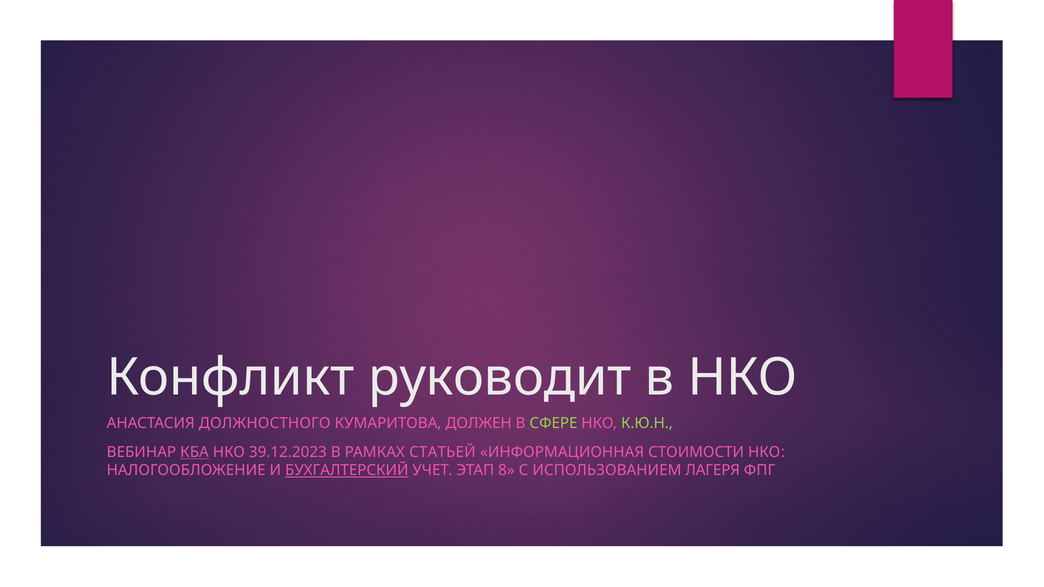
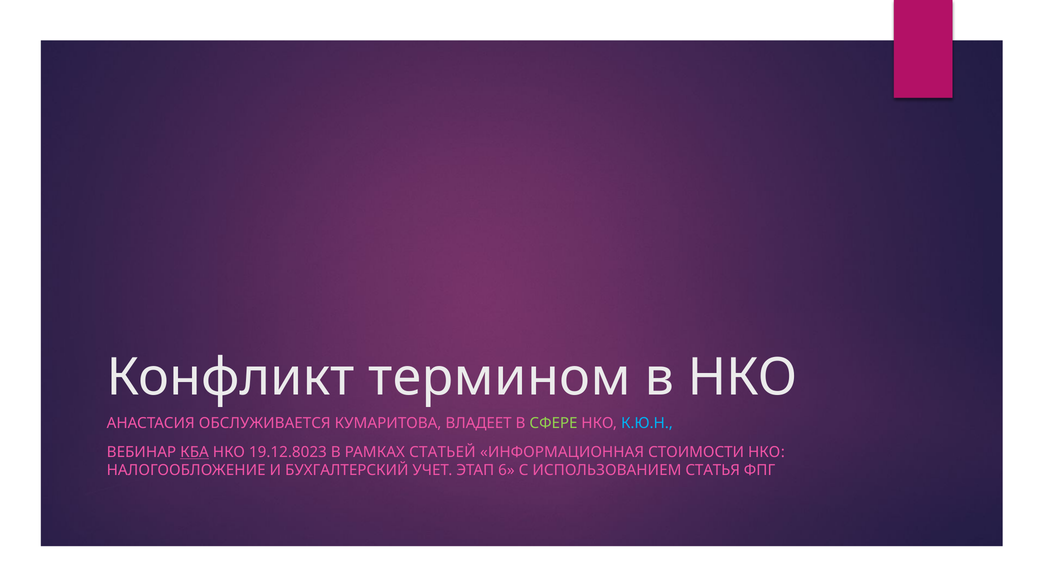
руководит: руководит -> термином
ДОЛЖНОСТНОГО: ДОЛЖНОСТНОГО -> ОБСЛУЖИВАЕТСЯ
ДОЛЖЕН: ДОЛЖЕН -> ВЛАДЕЕТ
К.Ю.Н colour: light green -> light blue
39.12.2023: 39.12.2023 -> 19.12.8023
БУХГАЛТЕРСКИЙ underline: present -> none
8: 8 -> 6
ЛАГЕРЯ: ЛАГЕРЯ -> СТАТЬЯ
